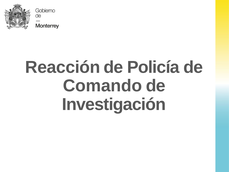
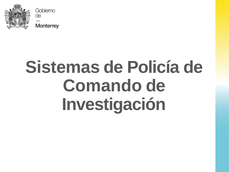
Reacción: Reacción -> Sistemas
